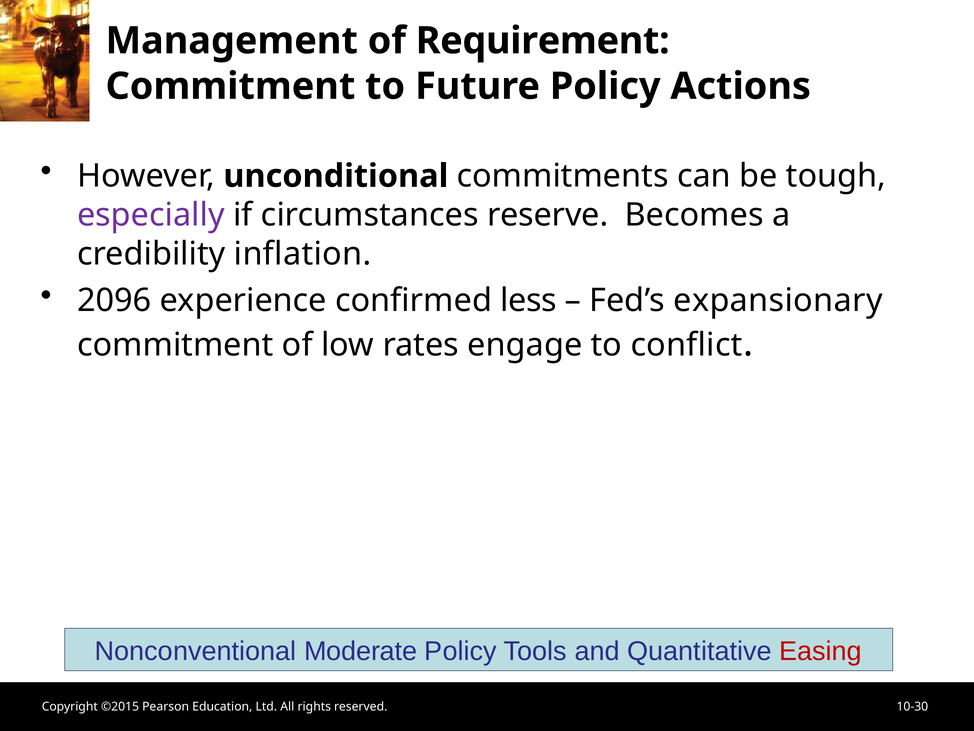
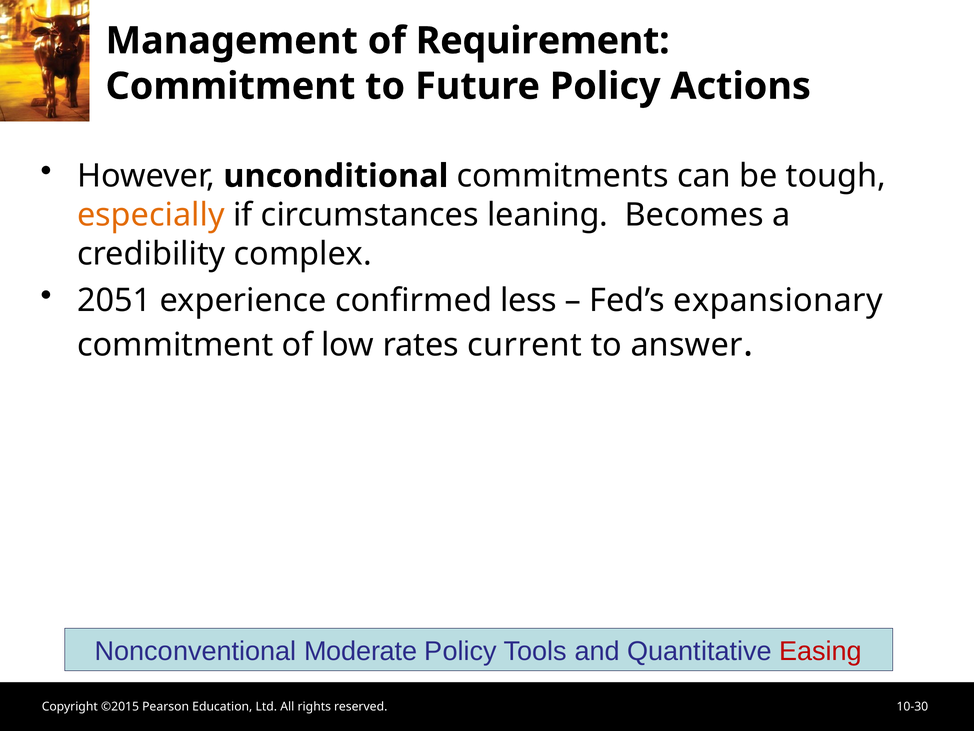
especially colour: purple -> orange
reserve: reserve -> leaning
inflation: inflation -> complex
2096: 2096 -> 2051
engage: engage -> current
conflict: conflict -> answer
